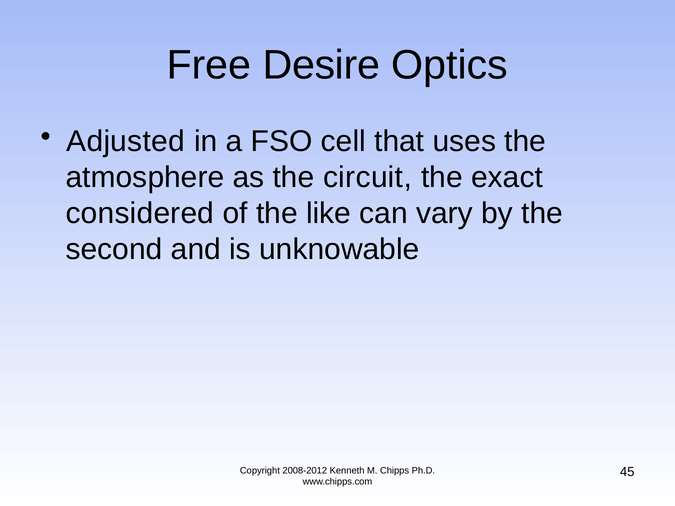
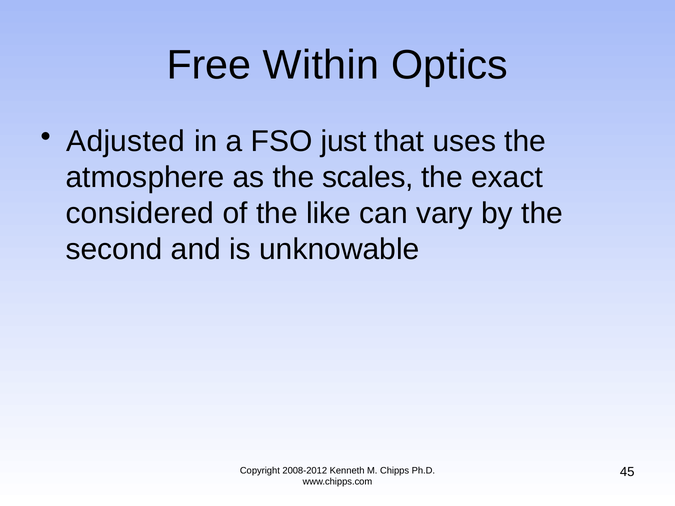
Desire: Desire -> Within
cell: cell -> just
circuit: circuit -> scales
